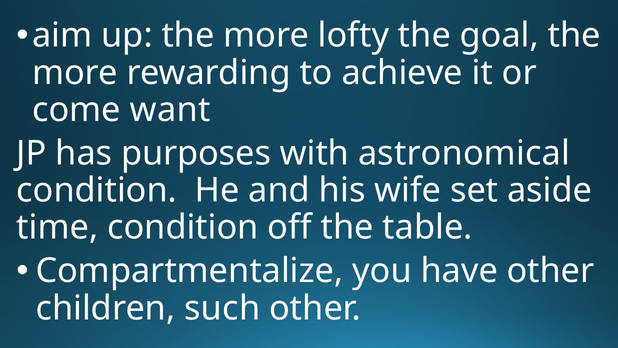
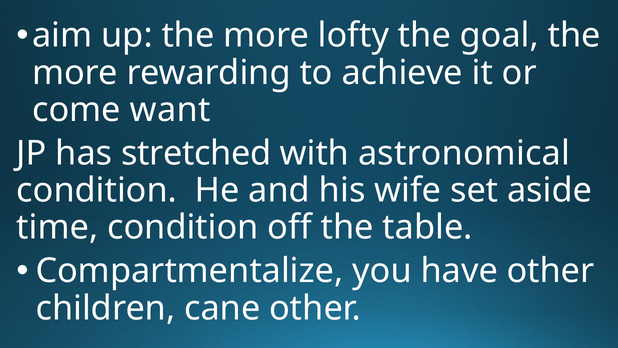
purposes: purposes -> stretched
such: such -> cane
